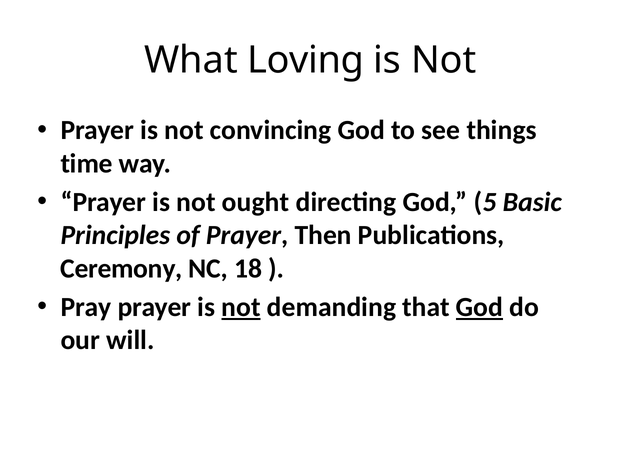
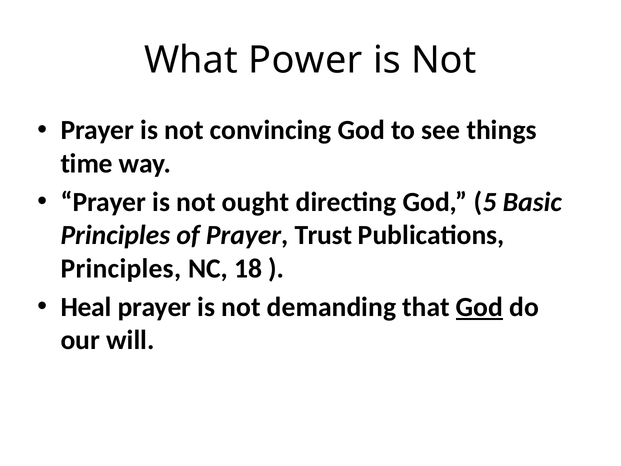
Loving: Loving -> Power
Then: Then -> Trust
Ceremony at (121, 268): Ceremony -> Principles
Pray: Pray -> Heal
not at (241, 307) underline: present -> none
